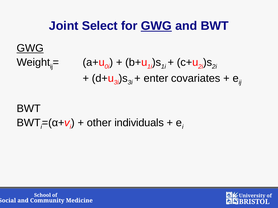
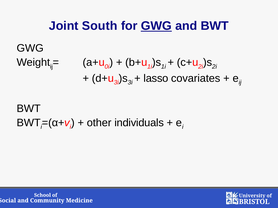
Select: Select -> South
GWG at (30, 48) underline: present -> none
enter: enter -> lasso
